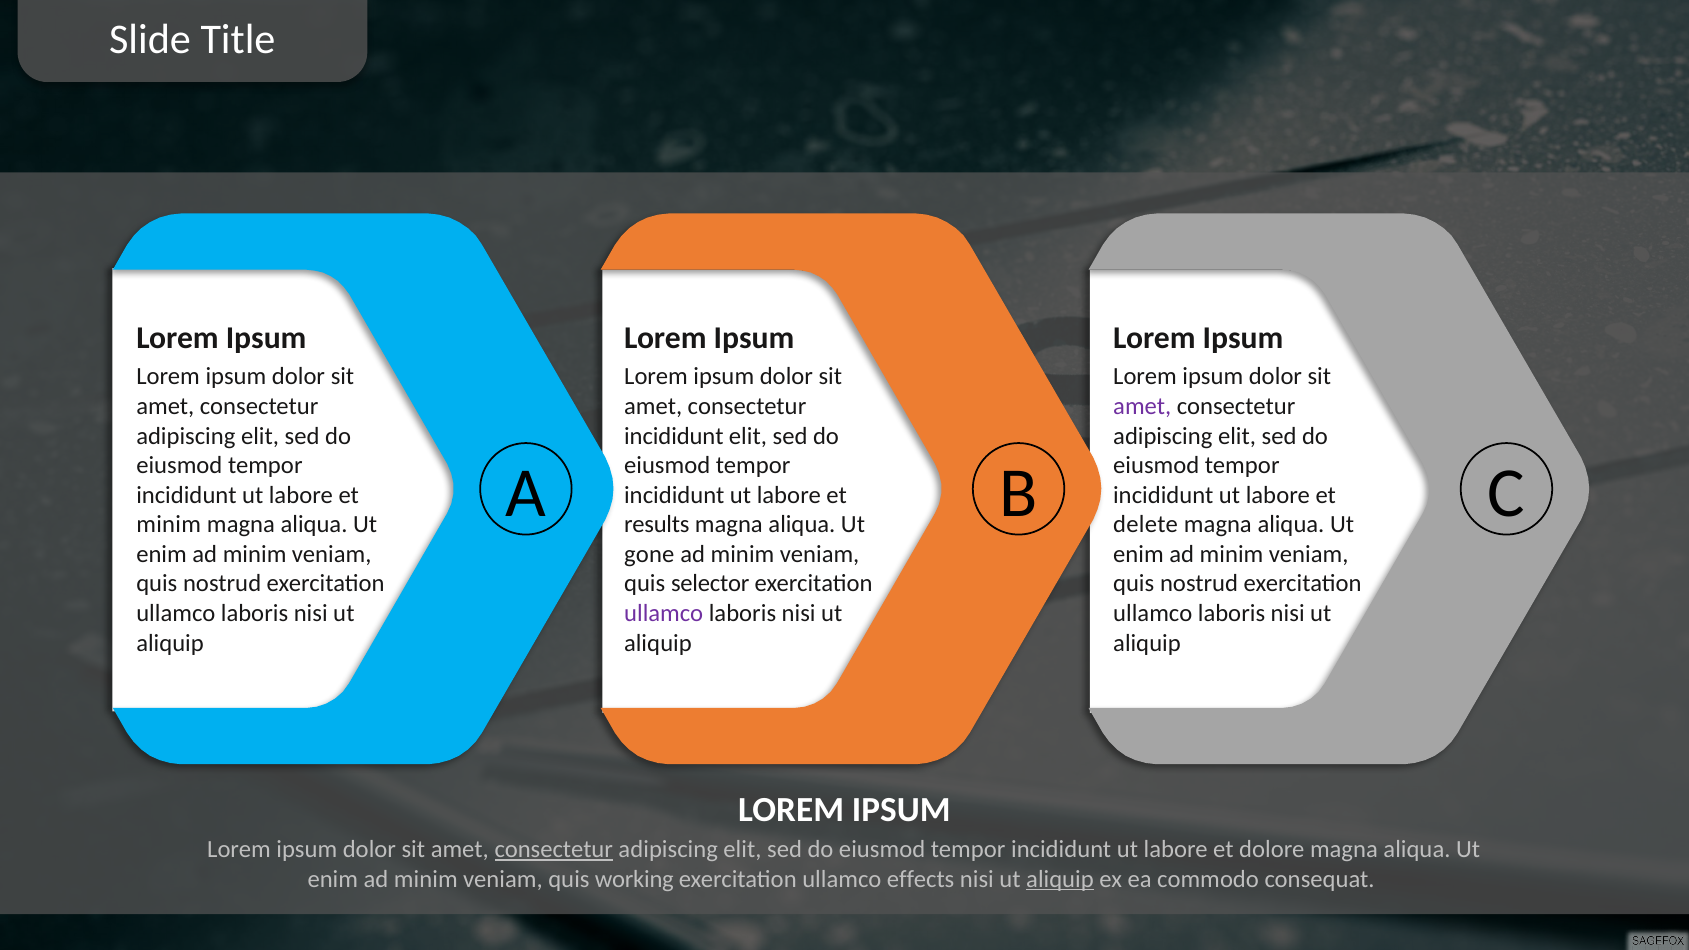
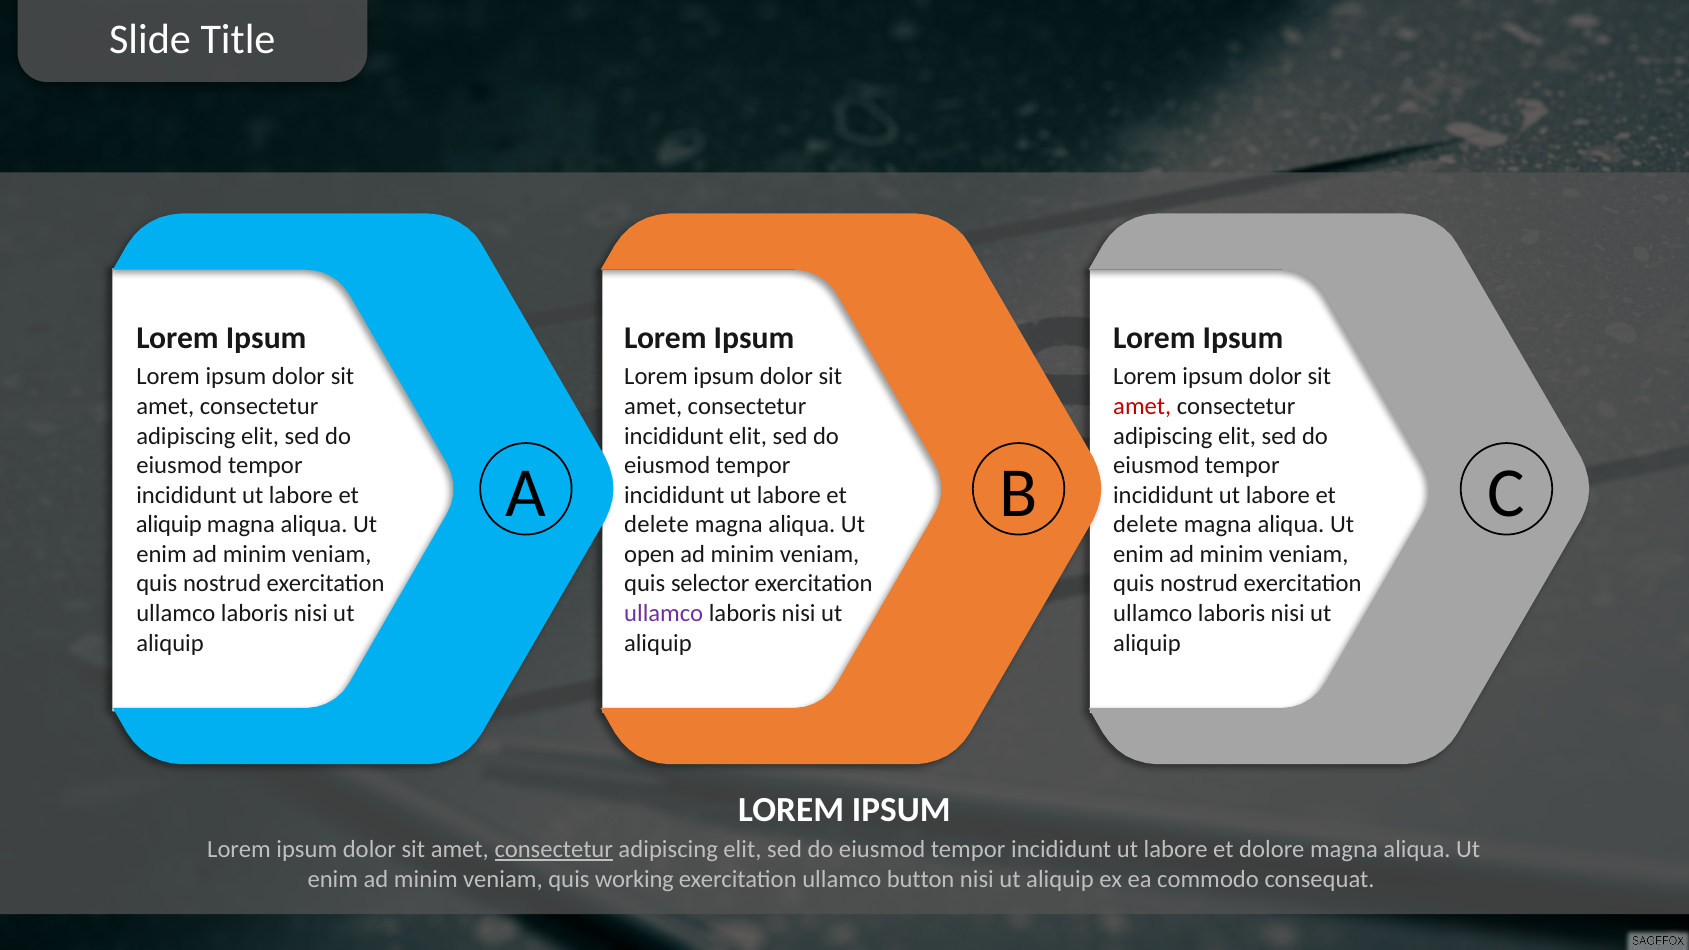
amet at (1142, 406) colour: purple -> red
minim at (169, 525): minim -> aliquip
results at (657, 525): results -> delete
gone: gone -> open
effects: effects -> button
aliquip at (1060, 879) underline: present -> none
